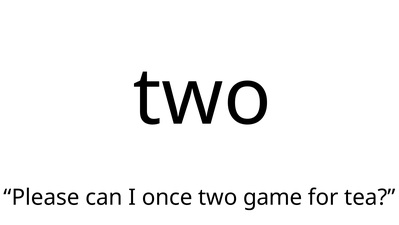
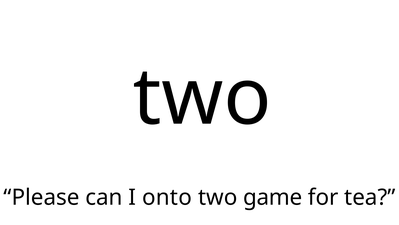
once: once -> onto
